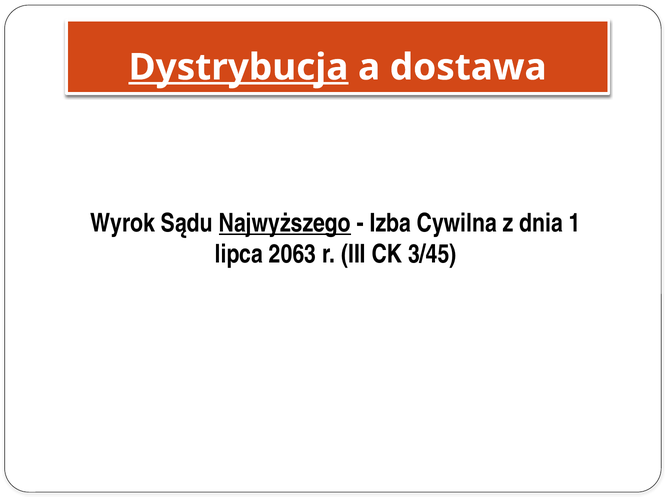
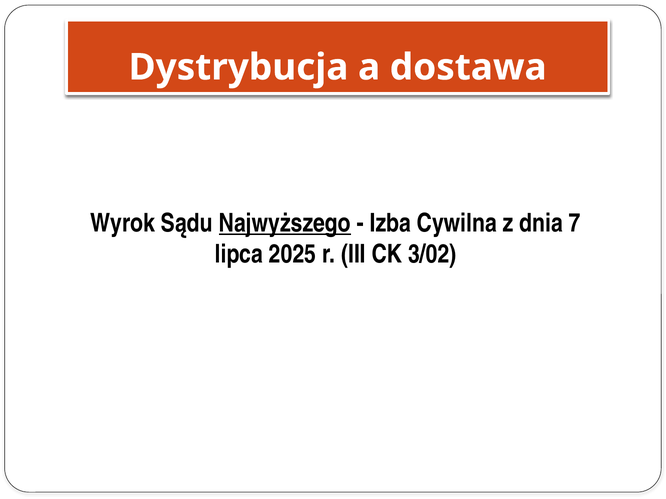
Dystrybucja underline: present -> none
1: 1 -> 7
2063: 2063 -> 2025
3/45: 3/45 -> 3/02
